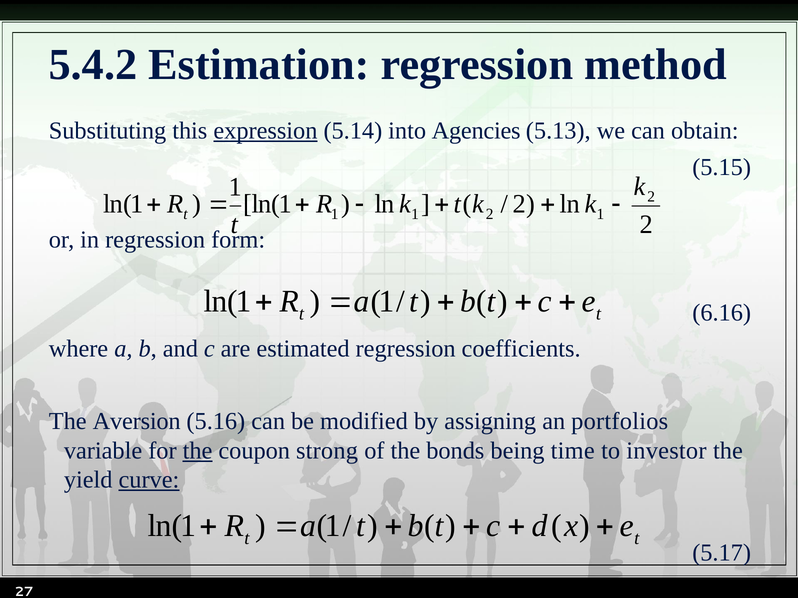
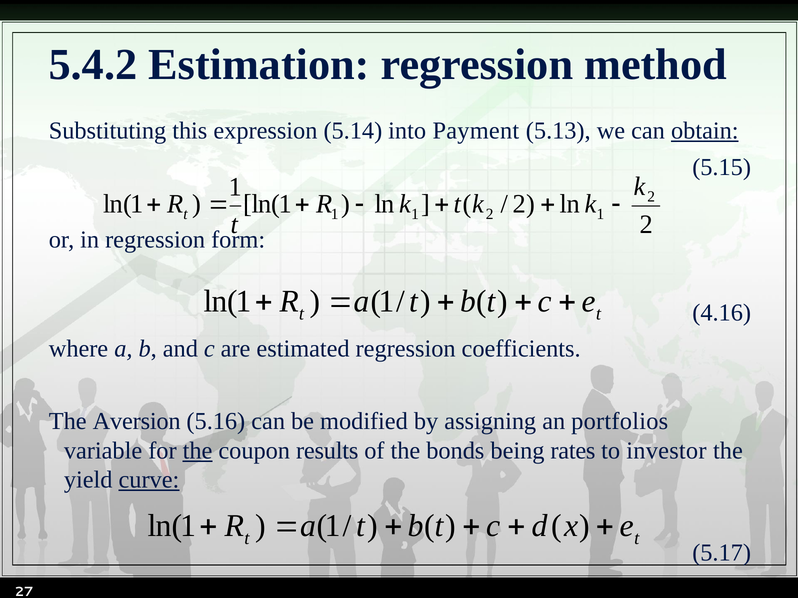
expression underline: present -> none
Agencies: Agencies -> Payment
obtain underline: none -> present
6.16: 6.16 -> 4.16
strong: strong -> results
time: time -> rates
